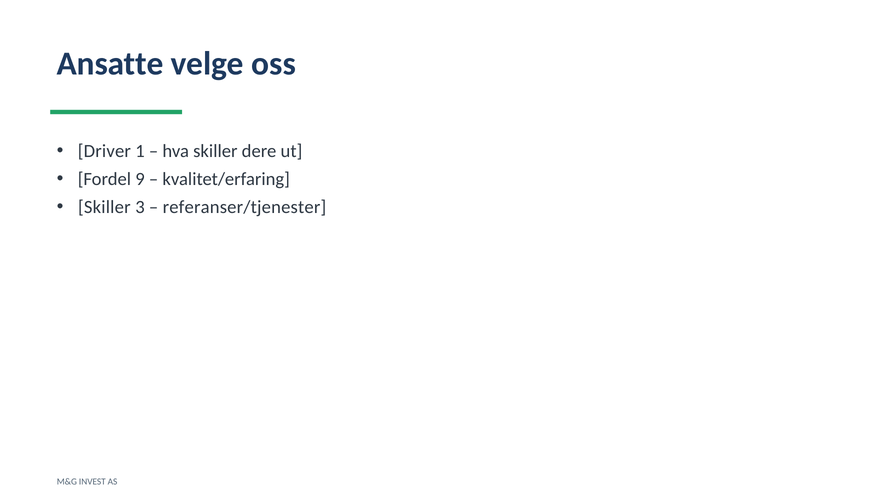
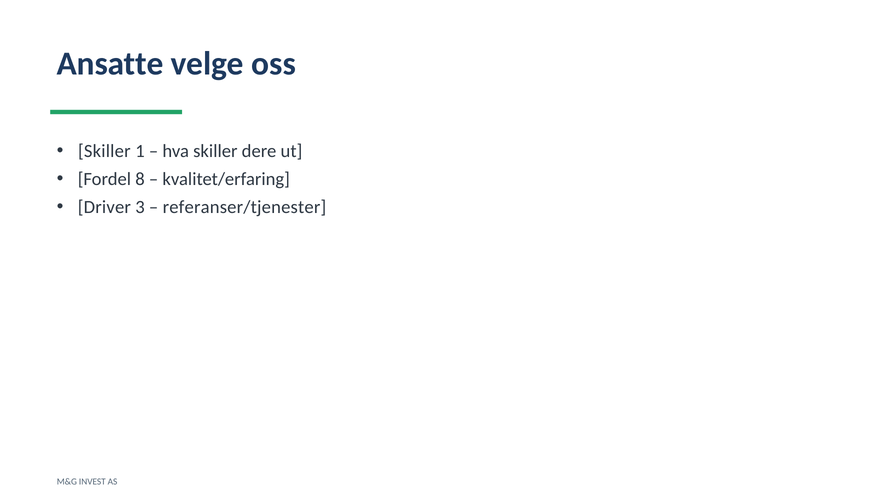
Driver at (104, 151): Driver -> Skiller
9: 9 -> 8
Skiller at (104, 207): Skiller -> Driver
